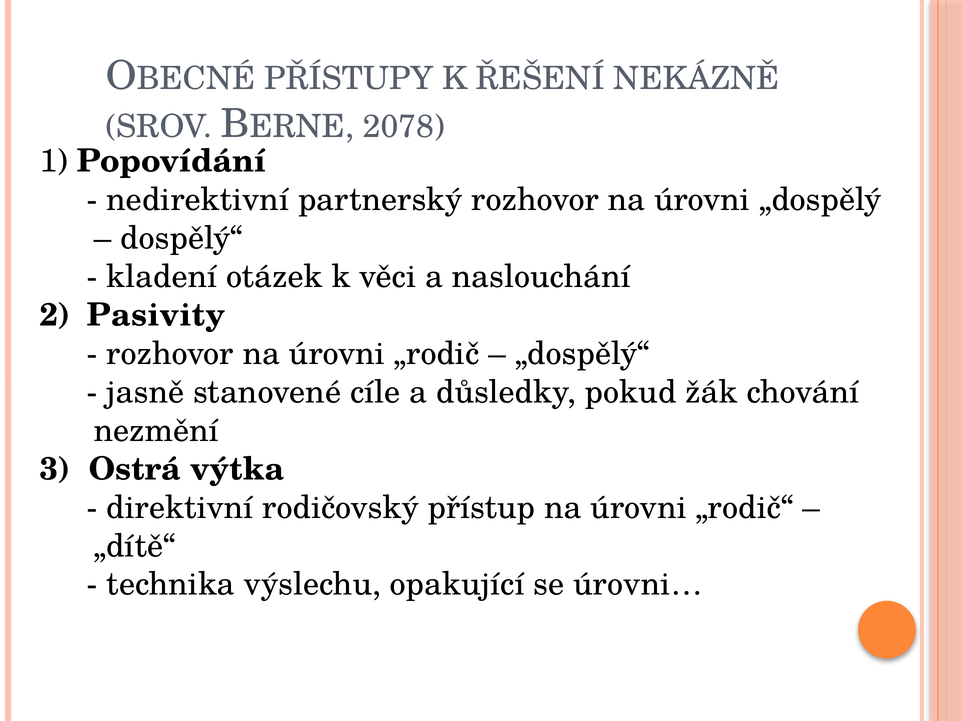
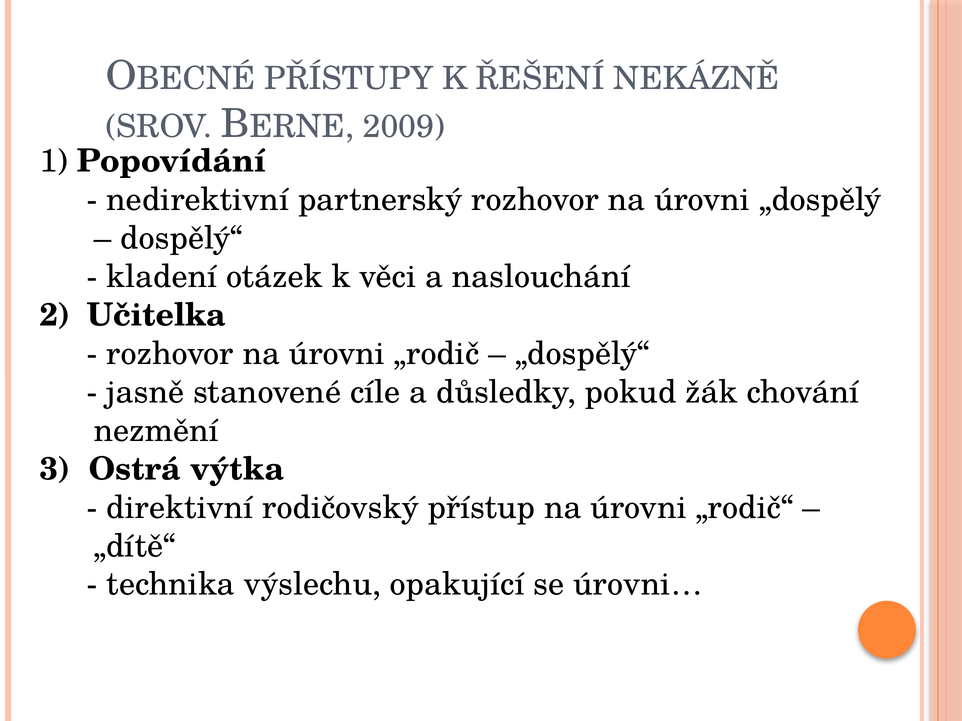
2078: 2078 -> 2009
Pasivity: Pasivity -> Učitelka
